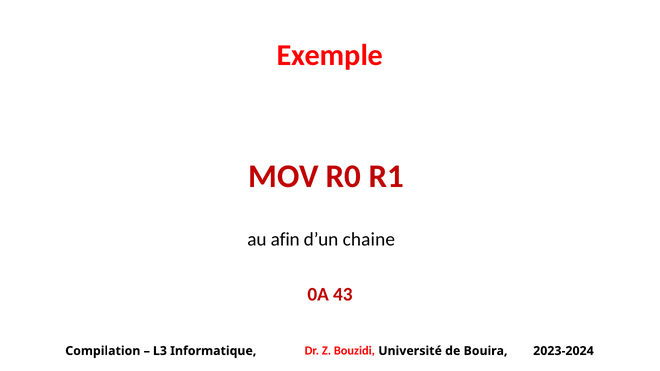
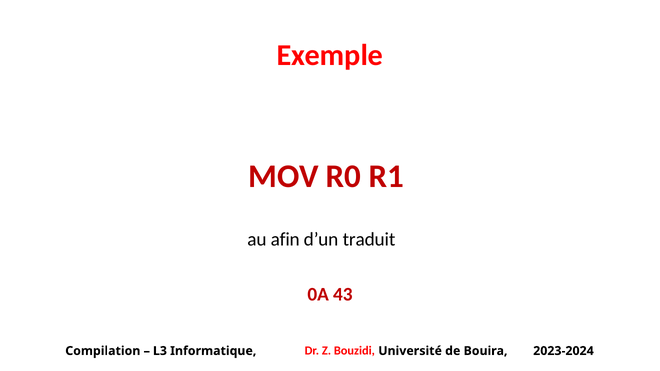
chaine: chaine -> traduit
